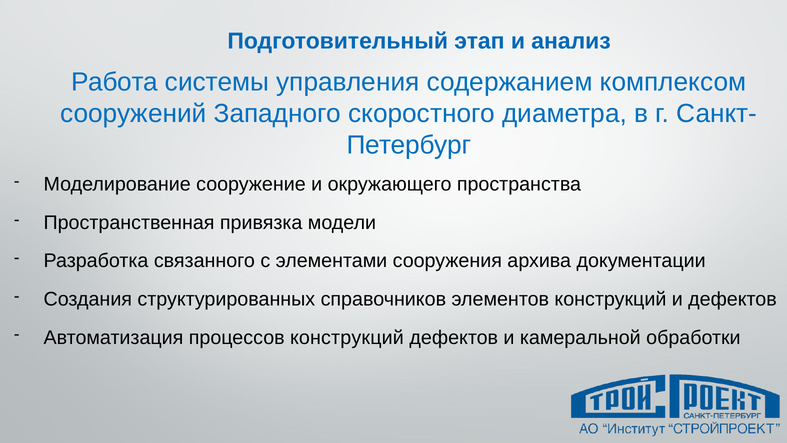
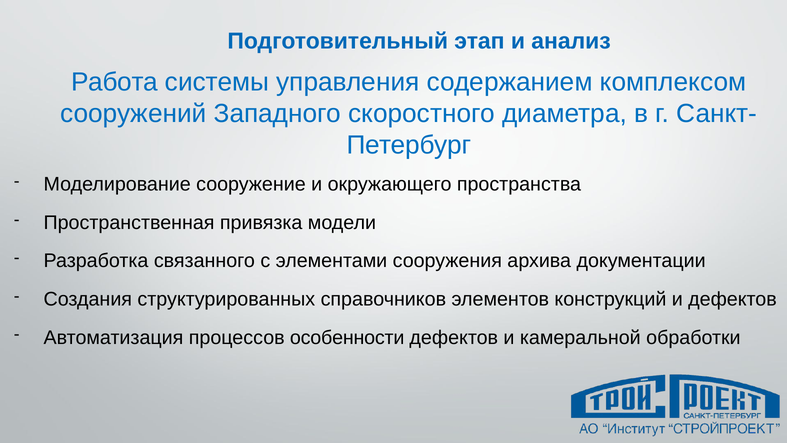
процессов конструкций: конструкций -> особенности
